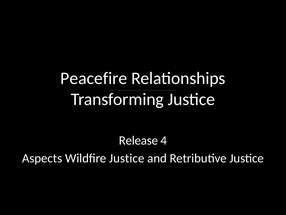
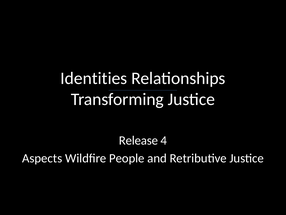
Peacefire: Peacefire -> Identities
Wildfire Justice: Justice -> People
